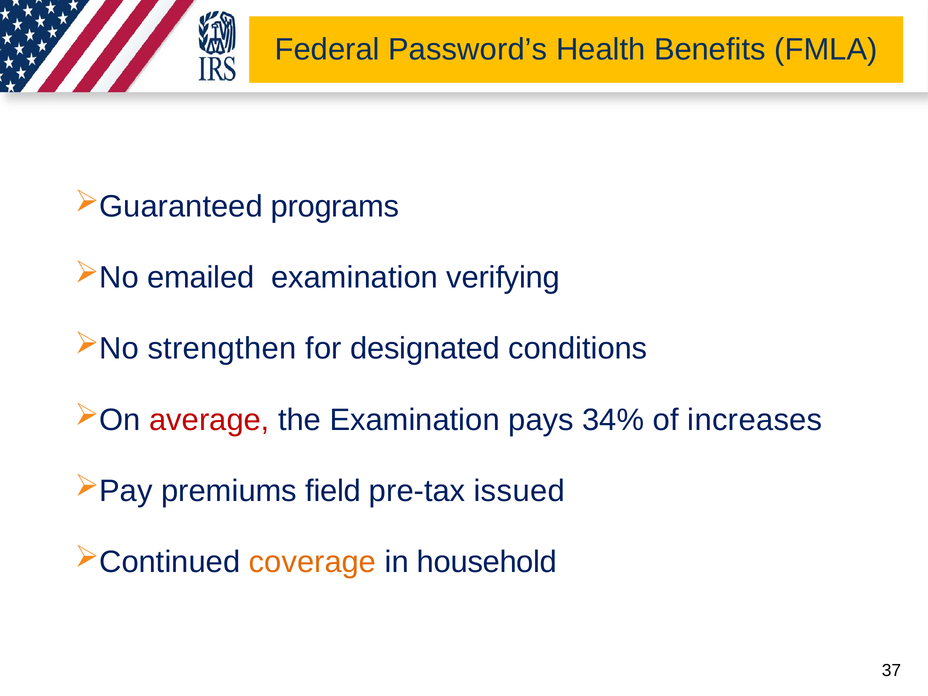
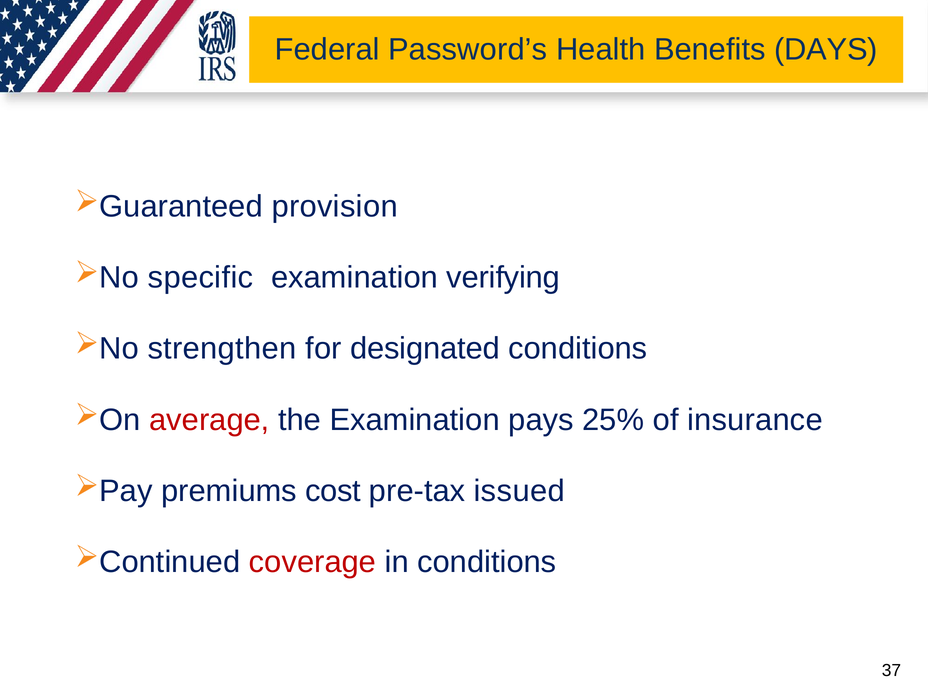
FMLA: FMLA -> DAYS
programs: programs -> provision
emailed: emailed -> specific
34%: 34% -> 25%
increases: increases -> insurance
field: field -> cost
coverage colour: orange -> red
in household: household -> conditions
